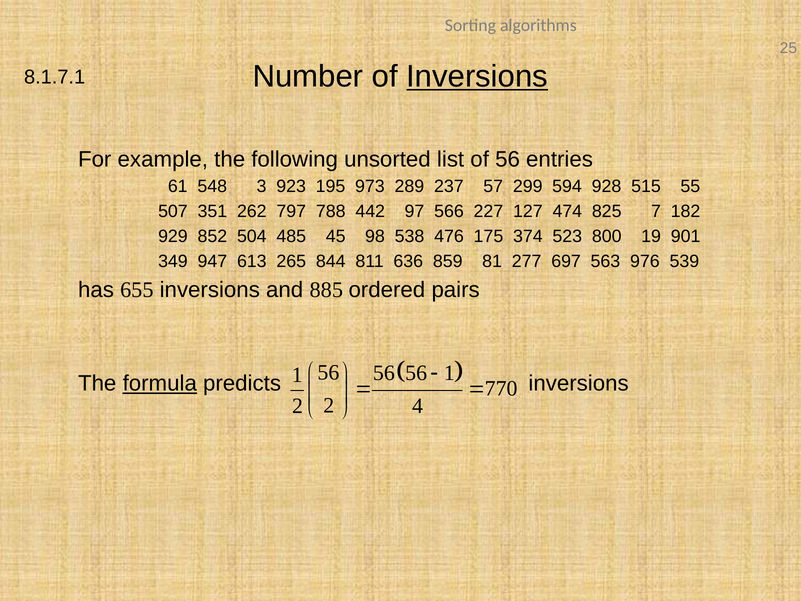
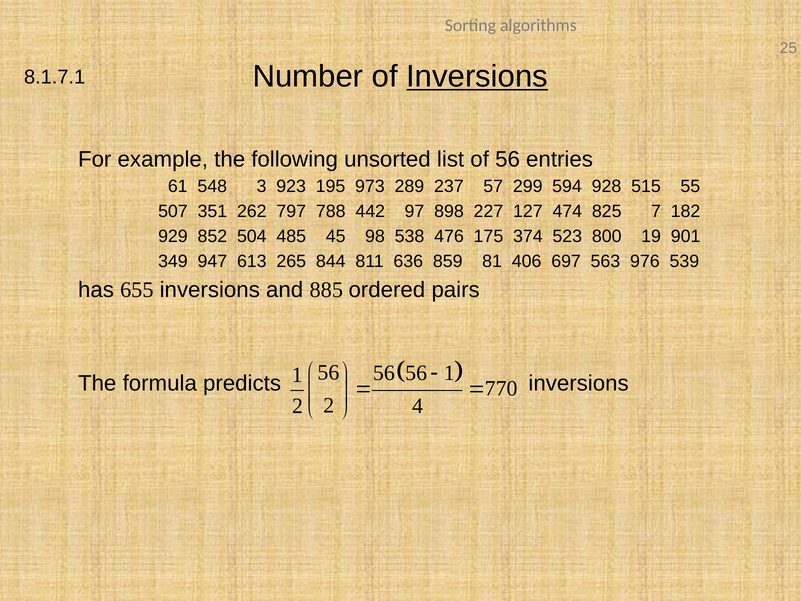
566: 566 -> 898
277: 277 -> 406
formula underline: present -> none
